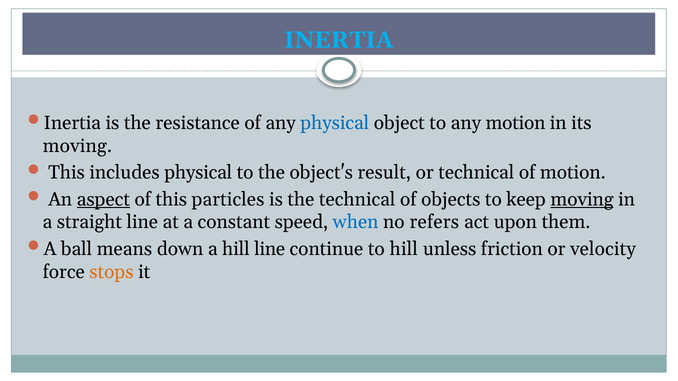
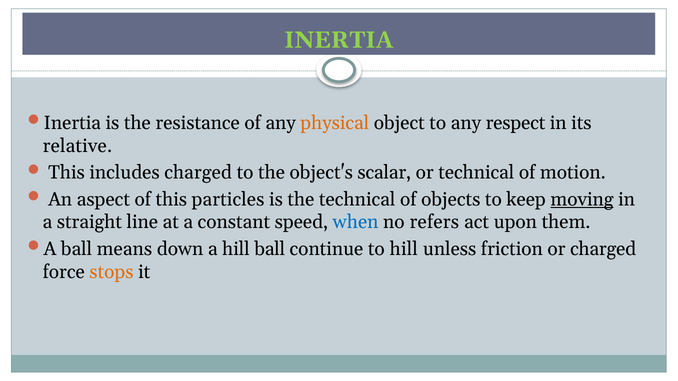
INERTIA at (339, 40) colour: light blue -> light green
physical at (335, 123) colour: blue -> orange
any motion: motion -> respect
moving at (77, 146): moving -> relative
includes physical: physical -> charged
result: result -> scalar
aspect underline: present -> none
hill line: line -> ball
or velocity: velocity -> charged
